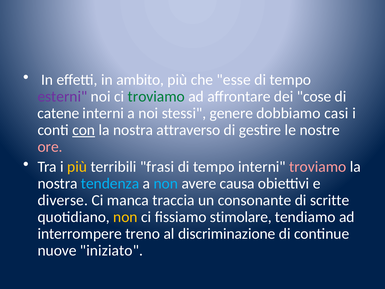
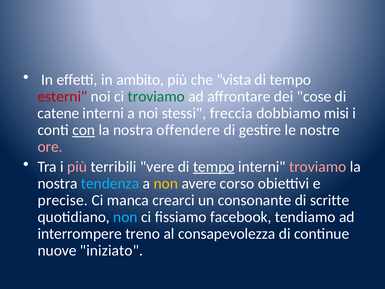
esse: esse -> vista
esterni colour: purple -> red
genere: genere -> freccia
casi: casi -> misi
attraverso: attraverso -> offendere
più at (77, 167) colour: yellow -> pink
frasi: frasi -> vere
tempo at (214, 167) underline: none -> present
non at (166, 183) colour: light blue -> yellow
causa: causa -> corso
diverse: diverse -> precise
traccia: traccia -> crearci
non at (125, 217) colour: yellow -> light blue
stimolare: stimolare -> facebook
discriminazione: discriminazione -> consapevolezza
